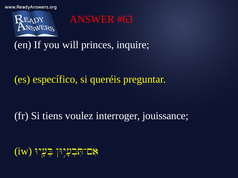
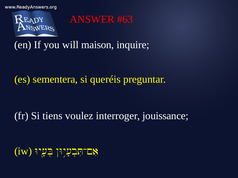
princes: princes -> maison
específico: específico -> sementera
